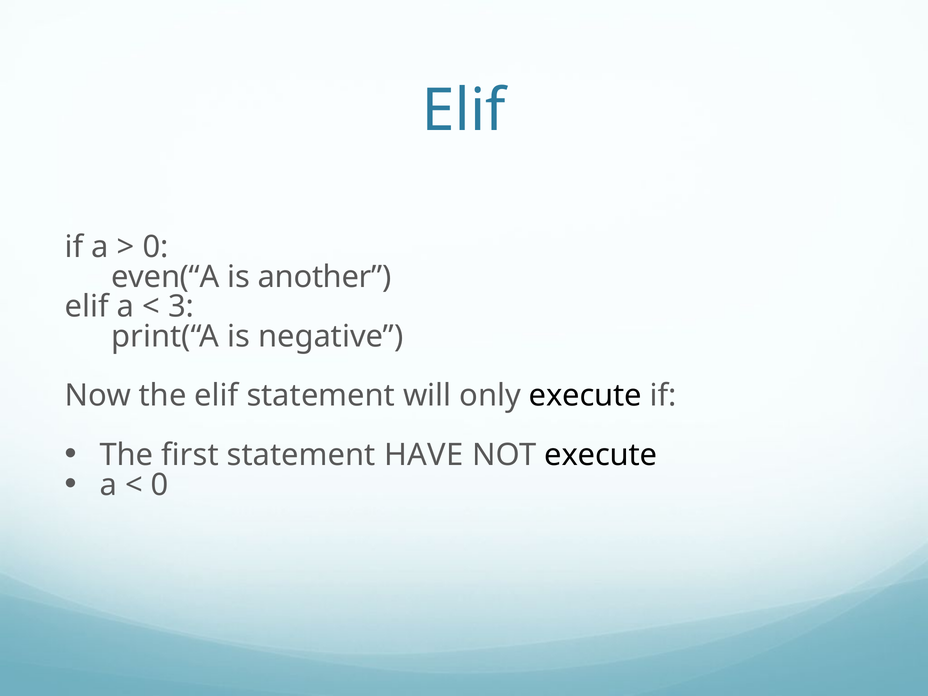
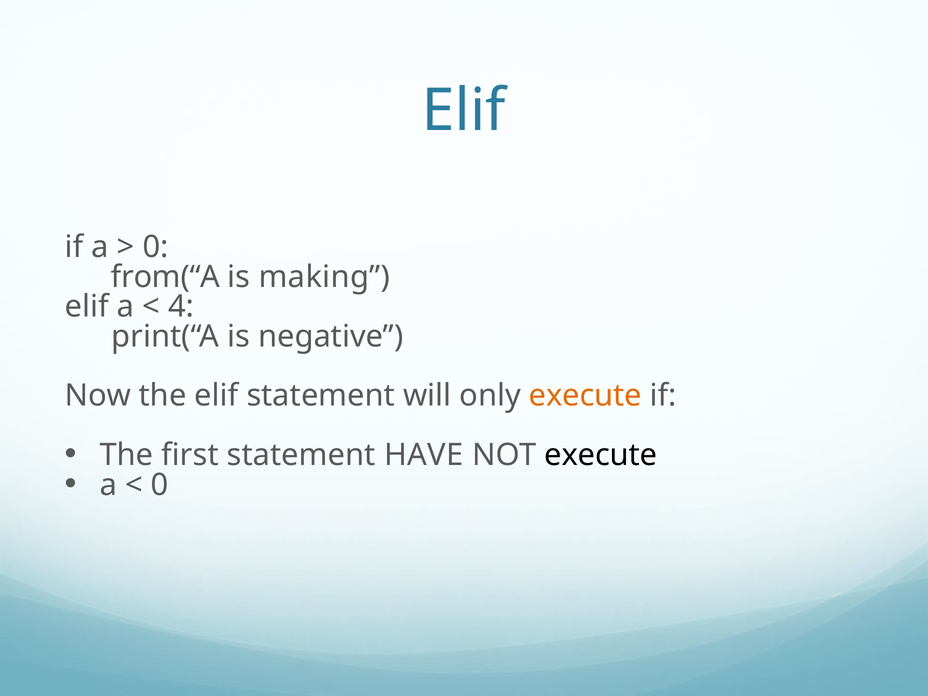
even(“A: even(“A -> from(“A
another: another -> making
3: 3 -> 4
execute at (585, 396) colour: black -> orange
